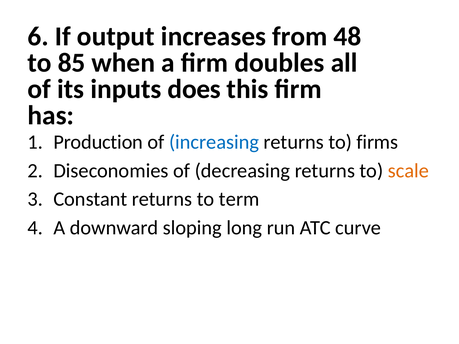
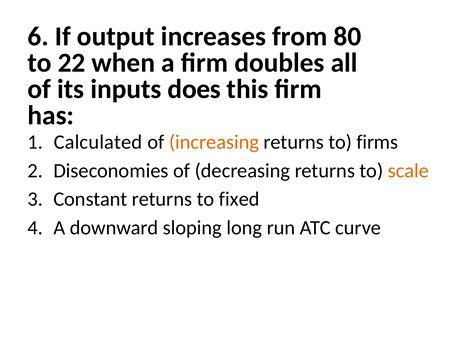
48: 48 -> 80
85: 85 -> 22
Production: Production -> Calculated
increasing colour: blue -> orange
term: term -> fixed
